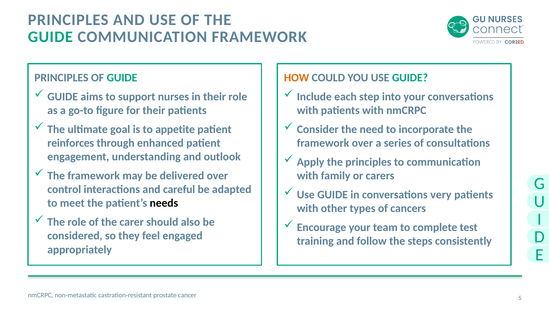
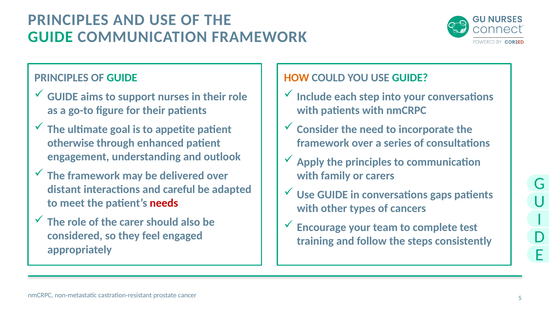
reinforces: reinforces -> otherwise
control: control -> distant
very: very -> gaps
needs colour: black -> red
